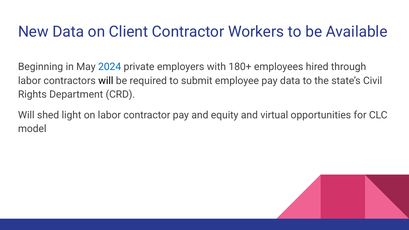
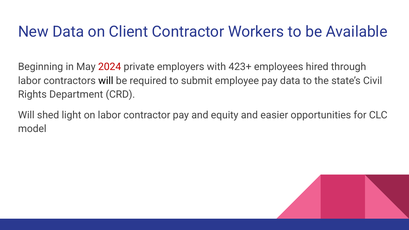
2024 colour: blue -> red
180+: 180+ -> 423+
virtual: virtual -> easier
